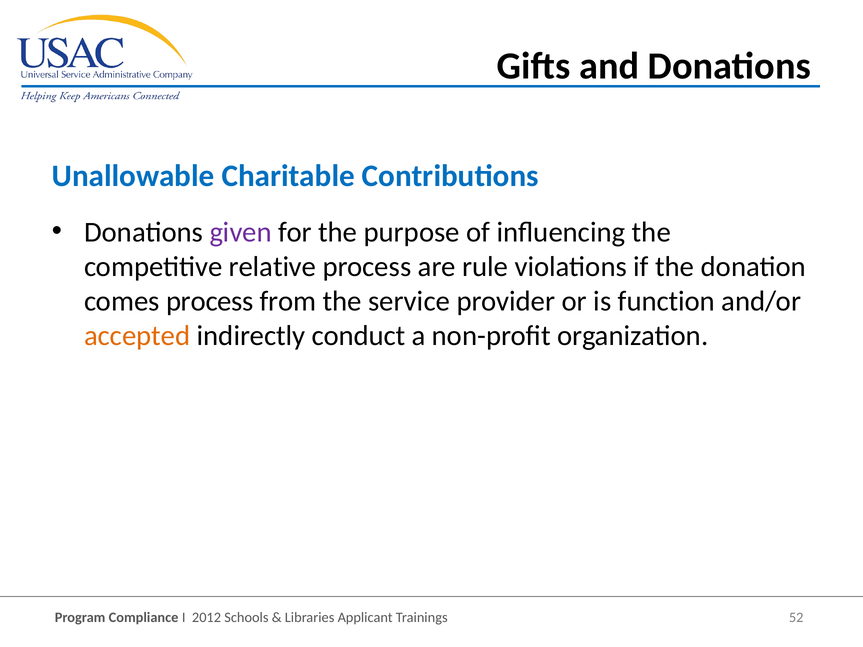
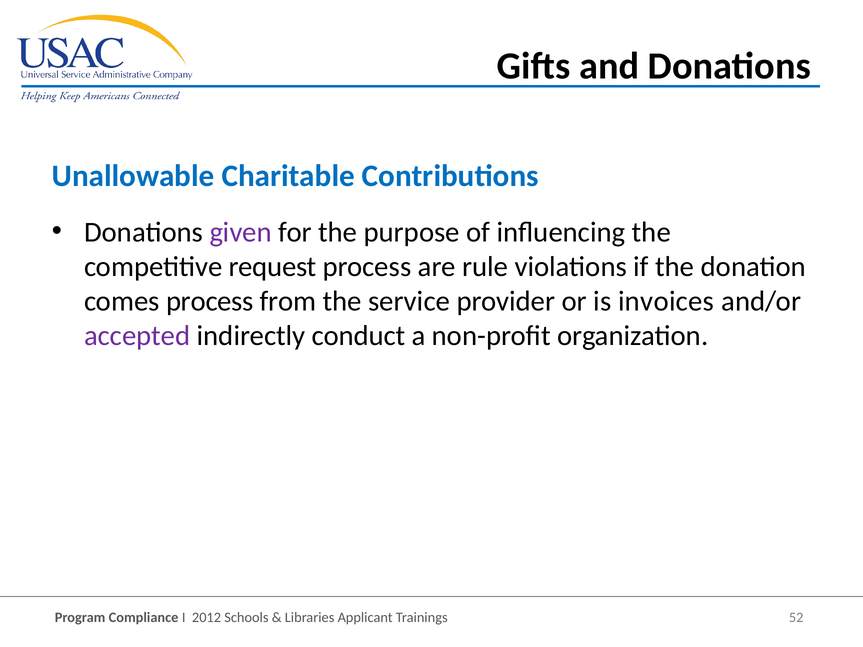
relative: relative -> request
function: function -> invoices
accepted colour: orange -> purple
